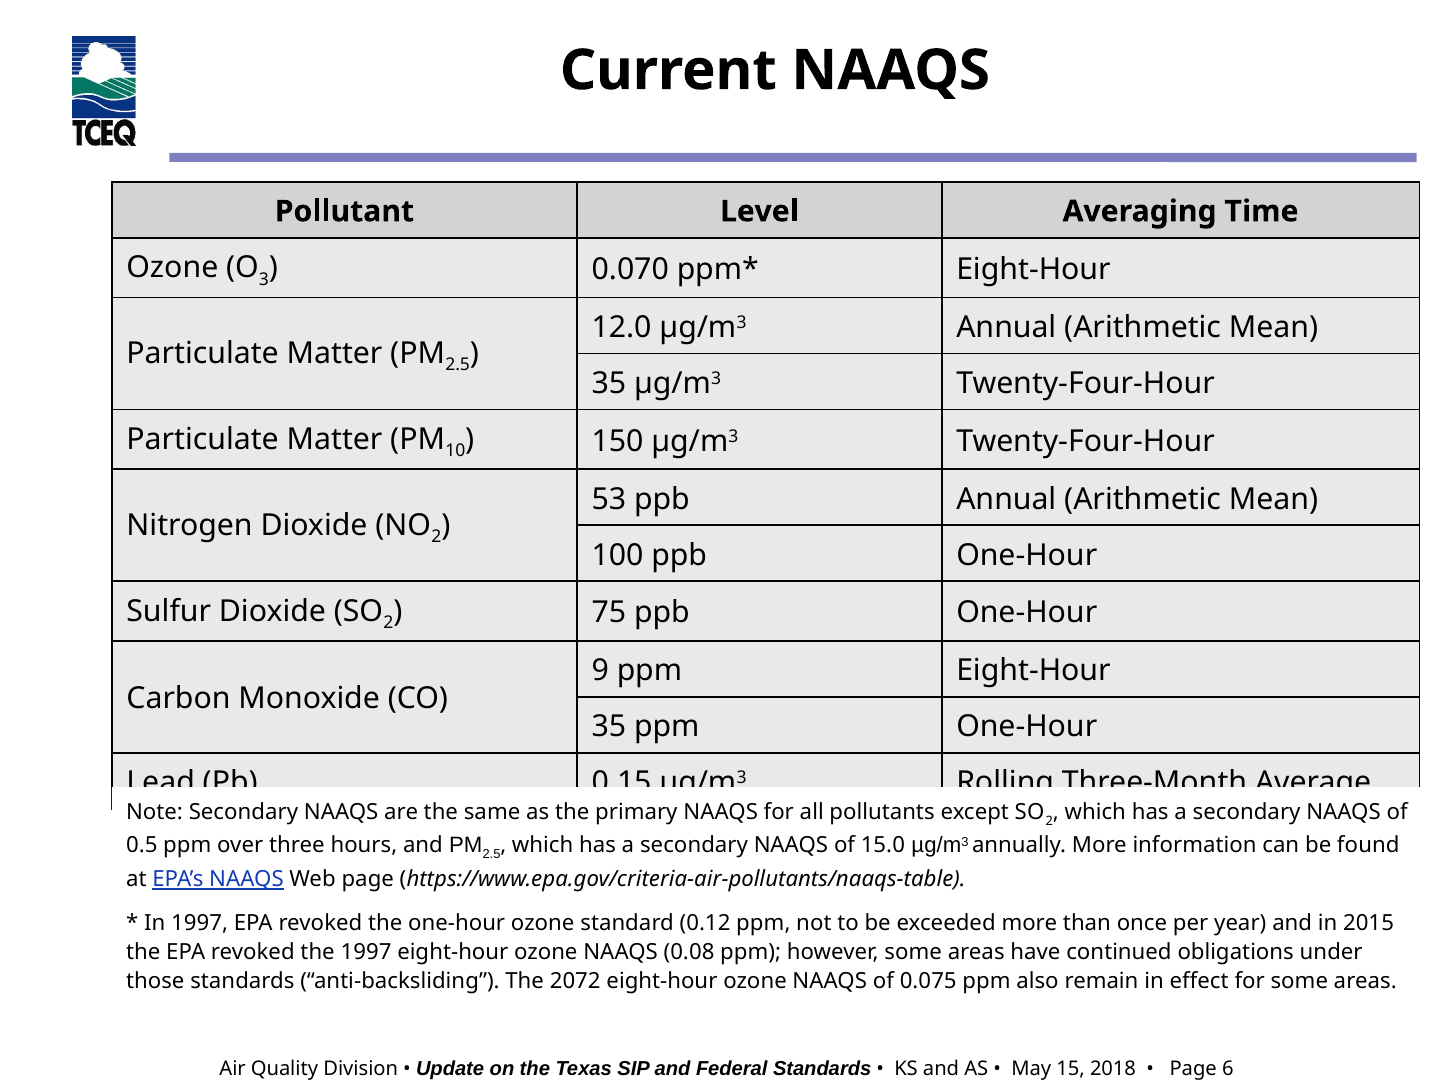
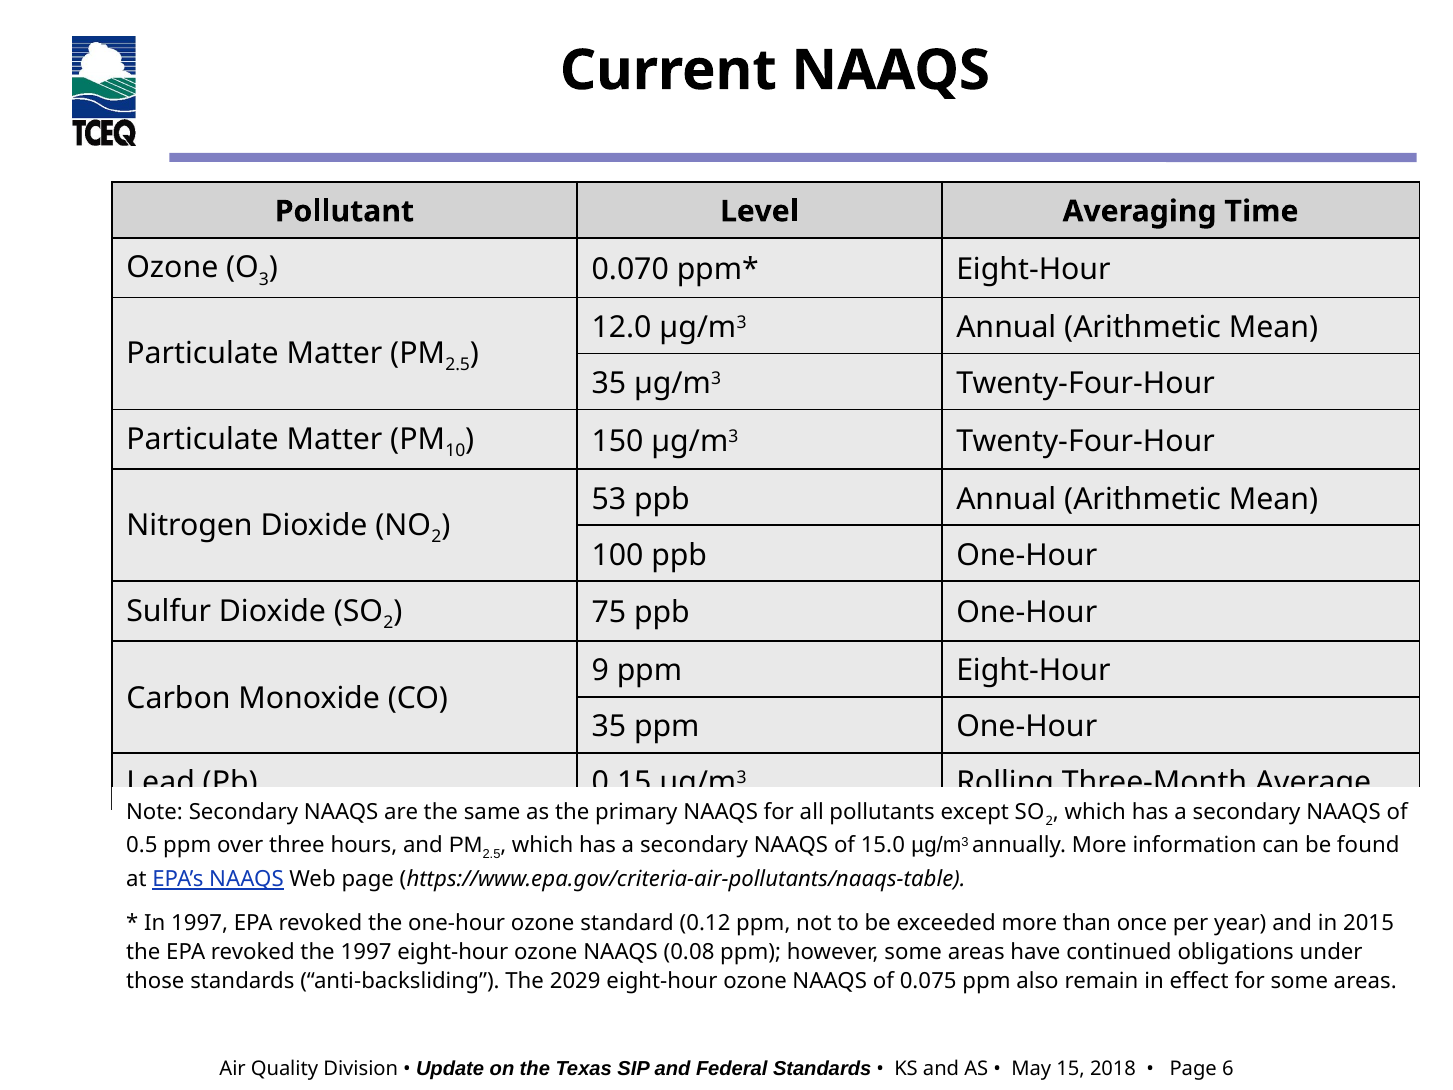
2072: 2072 -> 2029
